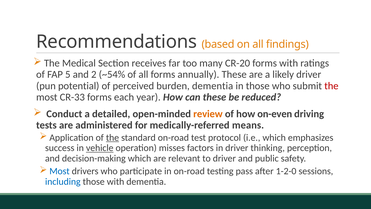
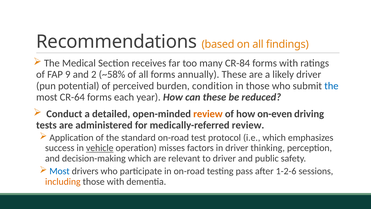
CR-20: CR-20 -> CR-84
5: 5 -> 9
~54%: ~54% -> ~58%
burden dementia: dementia -> condition
the at (331, 86) colour: red -> blue
CR-33: CR-33 -> CR-64
medically-referred means: means -> review
the at (112, 137) underline: present -> none
1-2-0: 1-2-0 -> 1-2-6
including colour: blue -> orange
